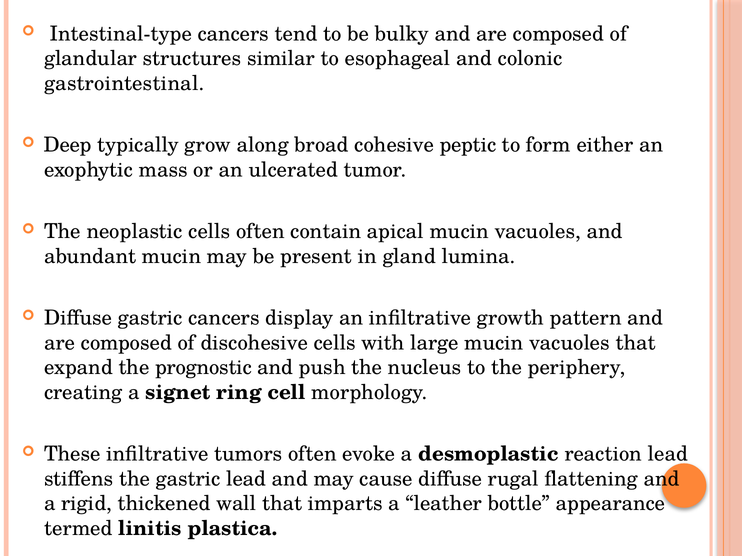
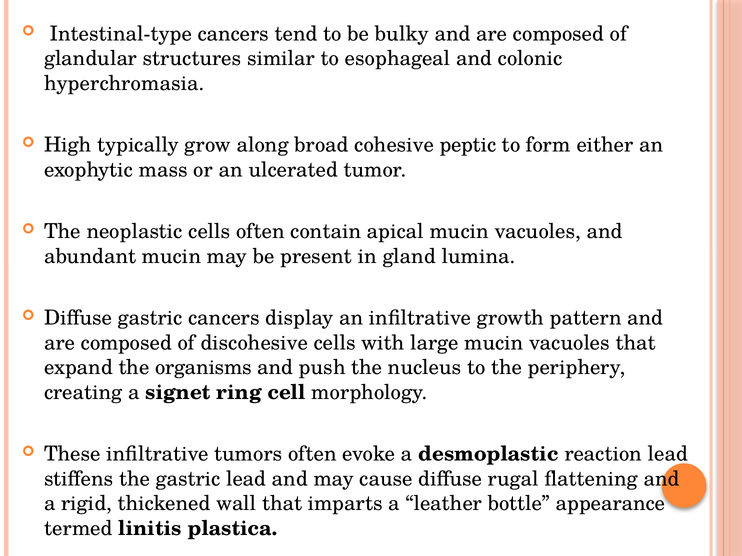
gastrointestinal: gastrointestinal -> hyperchromasia
Deep: Deep -> High
prognostic: prognostic -> organisms
